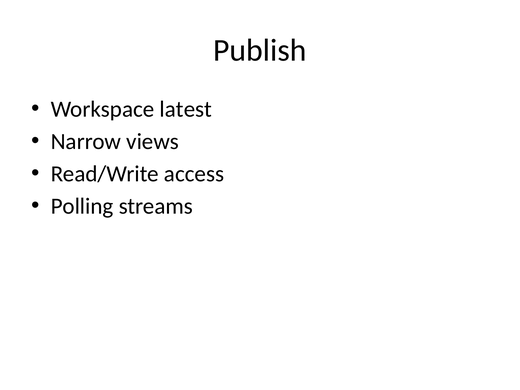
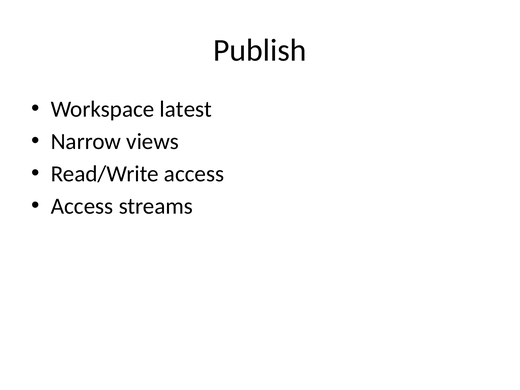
Polling at (82, 206): Polling -> Access
